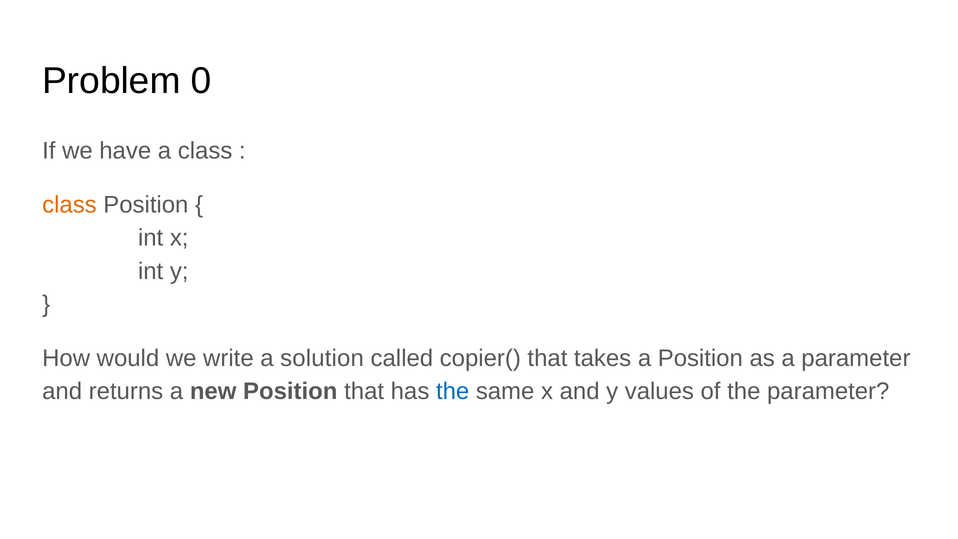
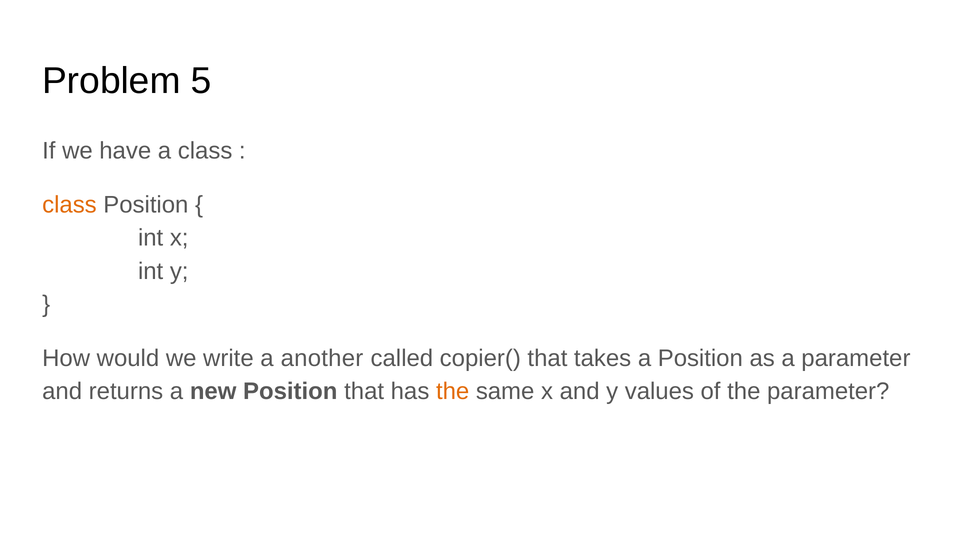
0: 0 -> 5
solution: solution -> another
the at (453, 391) colour: blue -> orange
